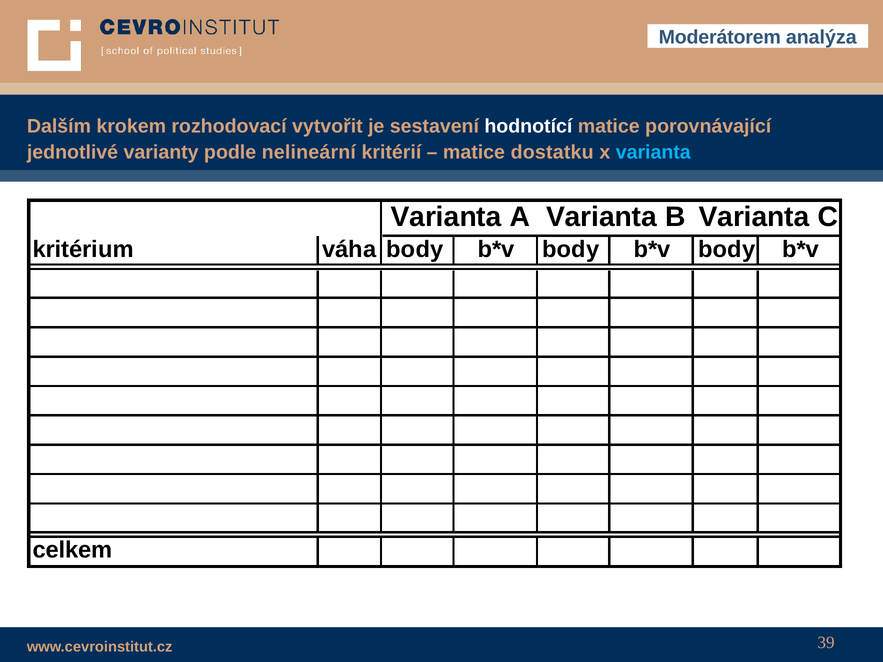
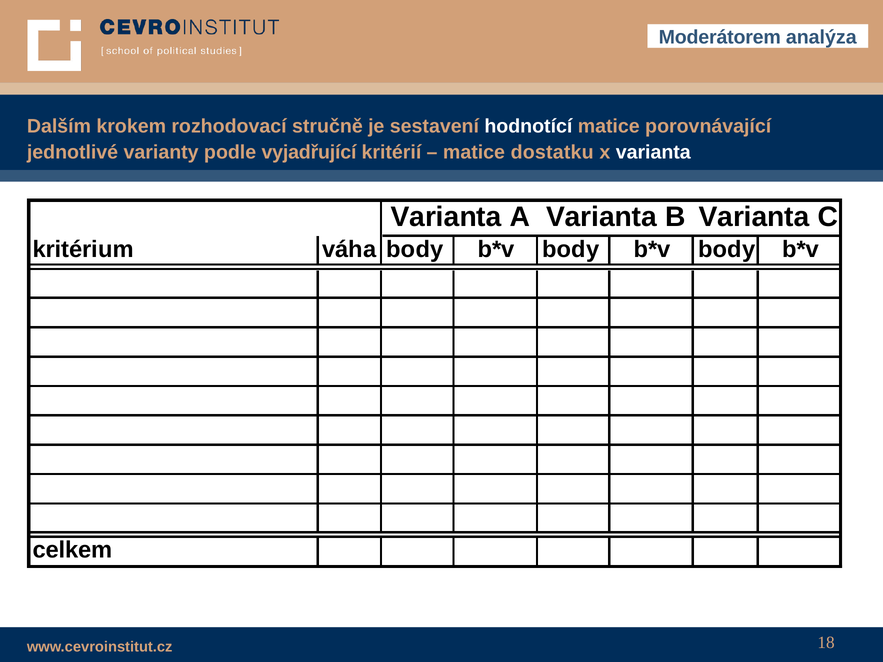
vytvořit: vytvořit -> stručně
nelineární: nelineární -> vyjadřující
varianta at (653, 152) colour: light blue -> white
39: 39 -> 18
